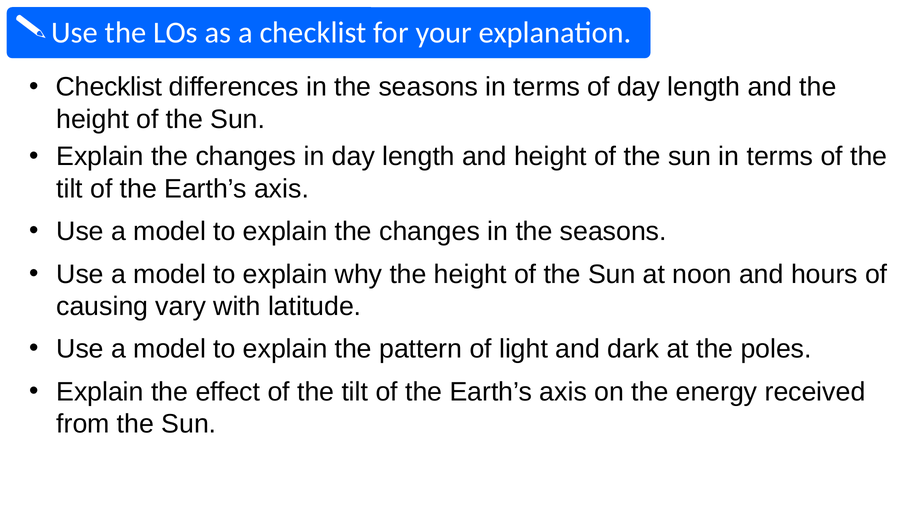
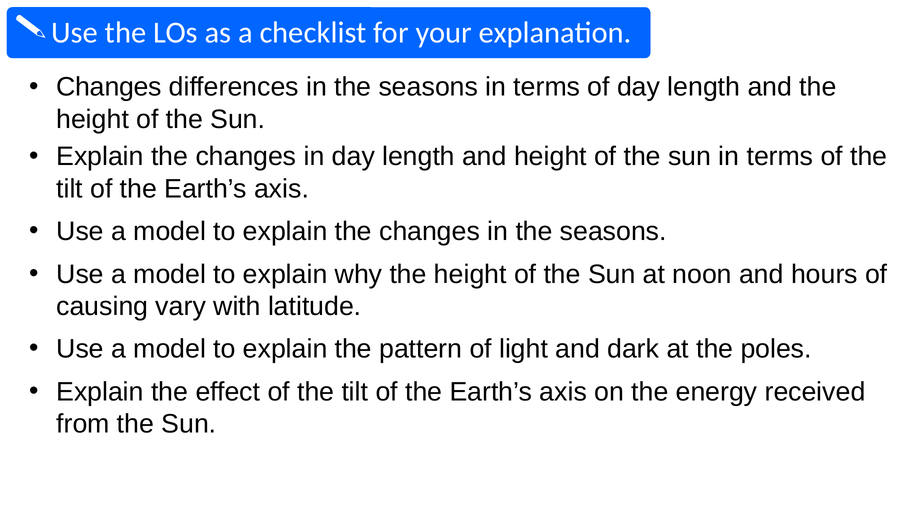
Checklist at (109, 87): Checklist -> Changes
